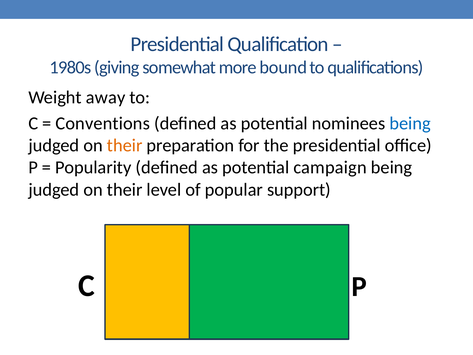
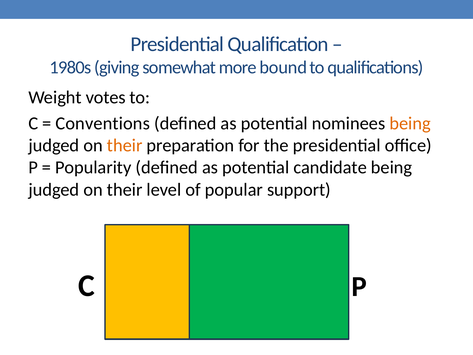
away: away -> votes
being at (410, 123) colour: blue -> orange
campaign: campaign -> candidate
